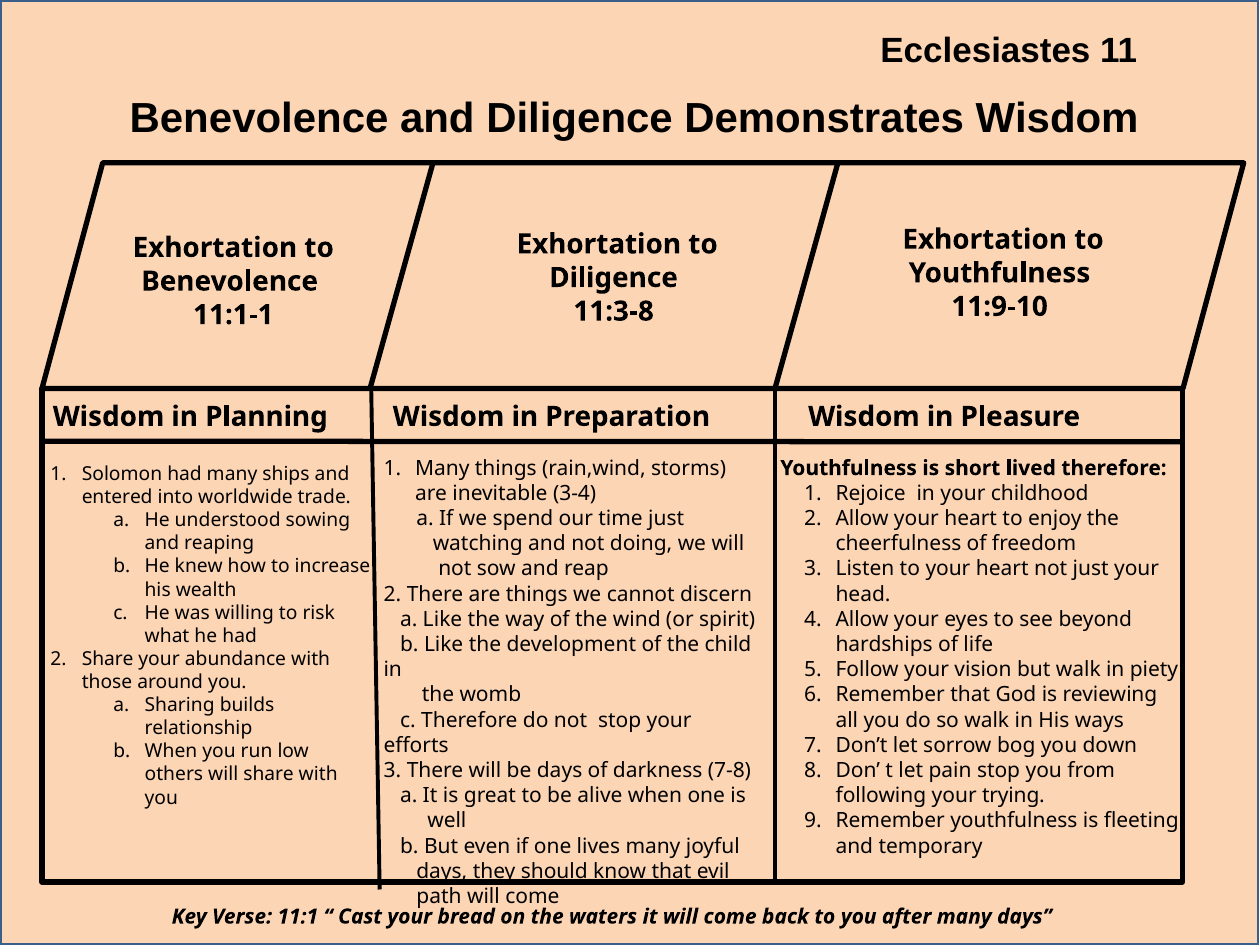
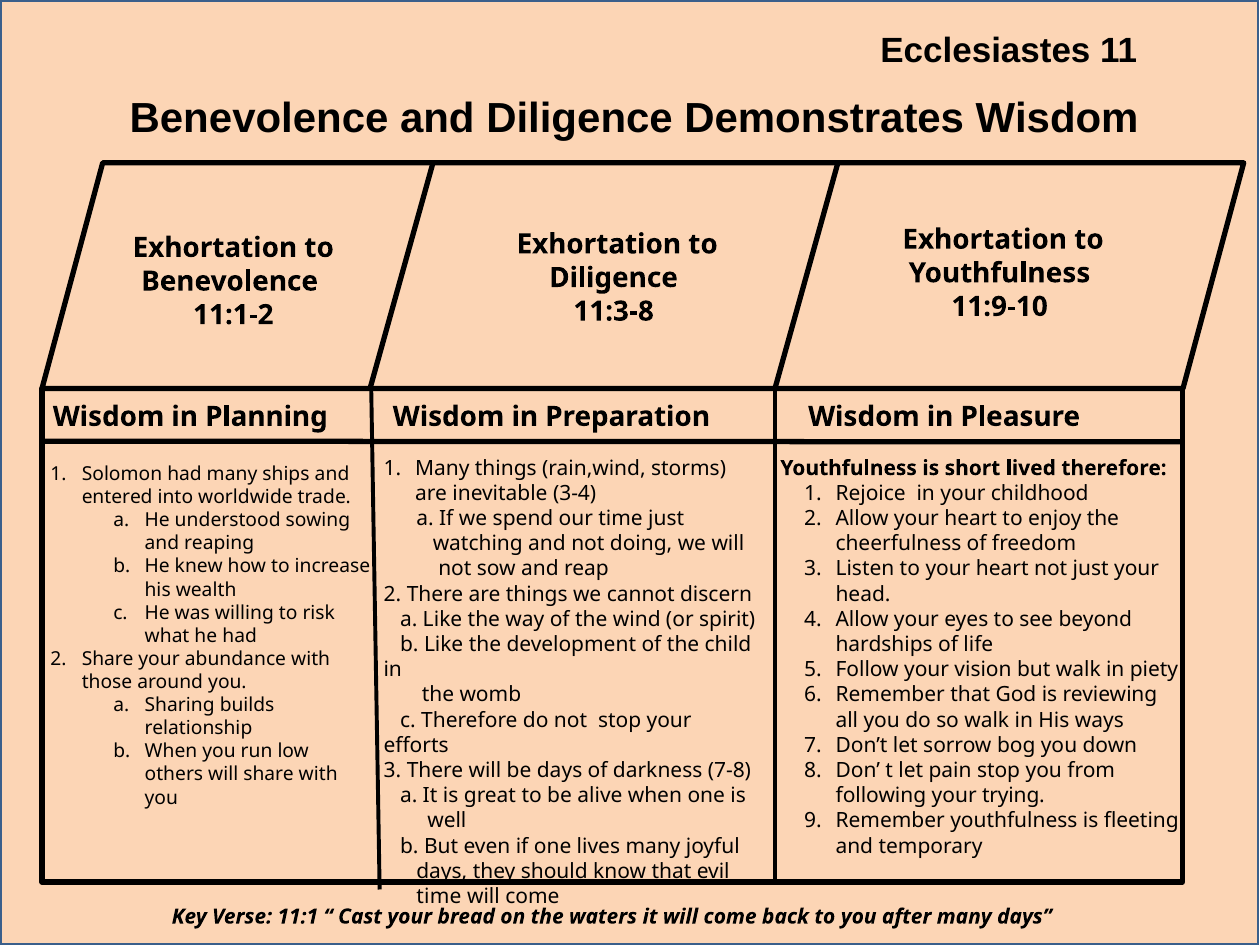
11:1-1: 11:1-1 -> 11:1-2
path at (439, 896): path -> time
